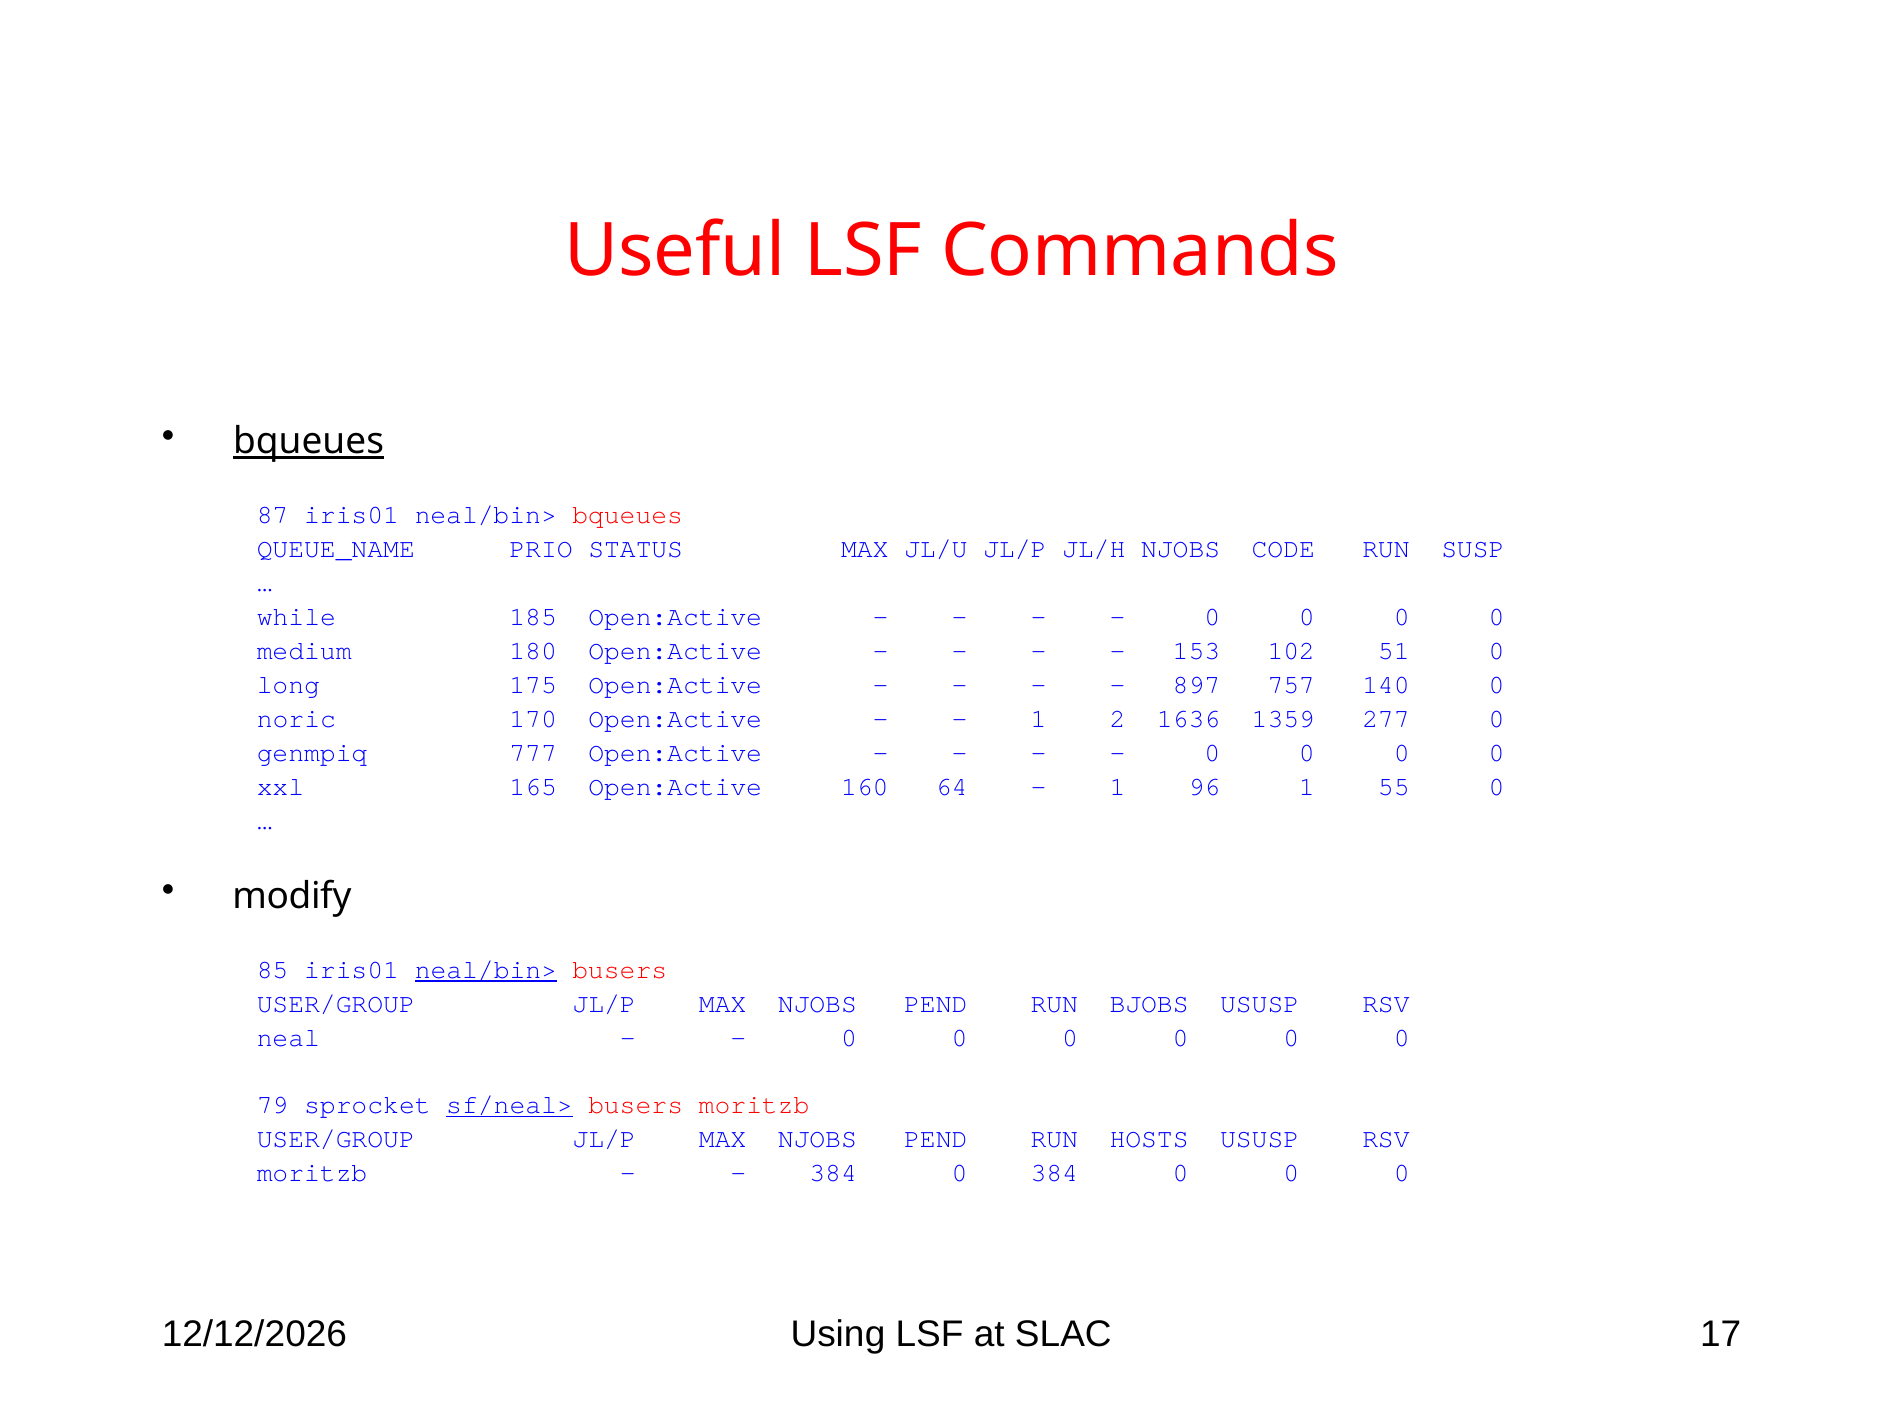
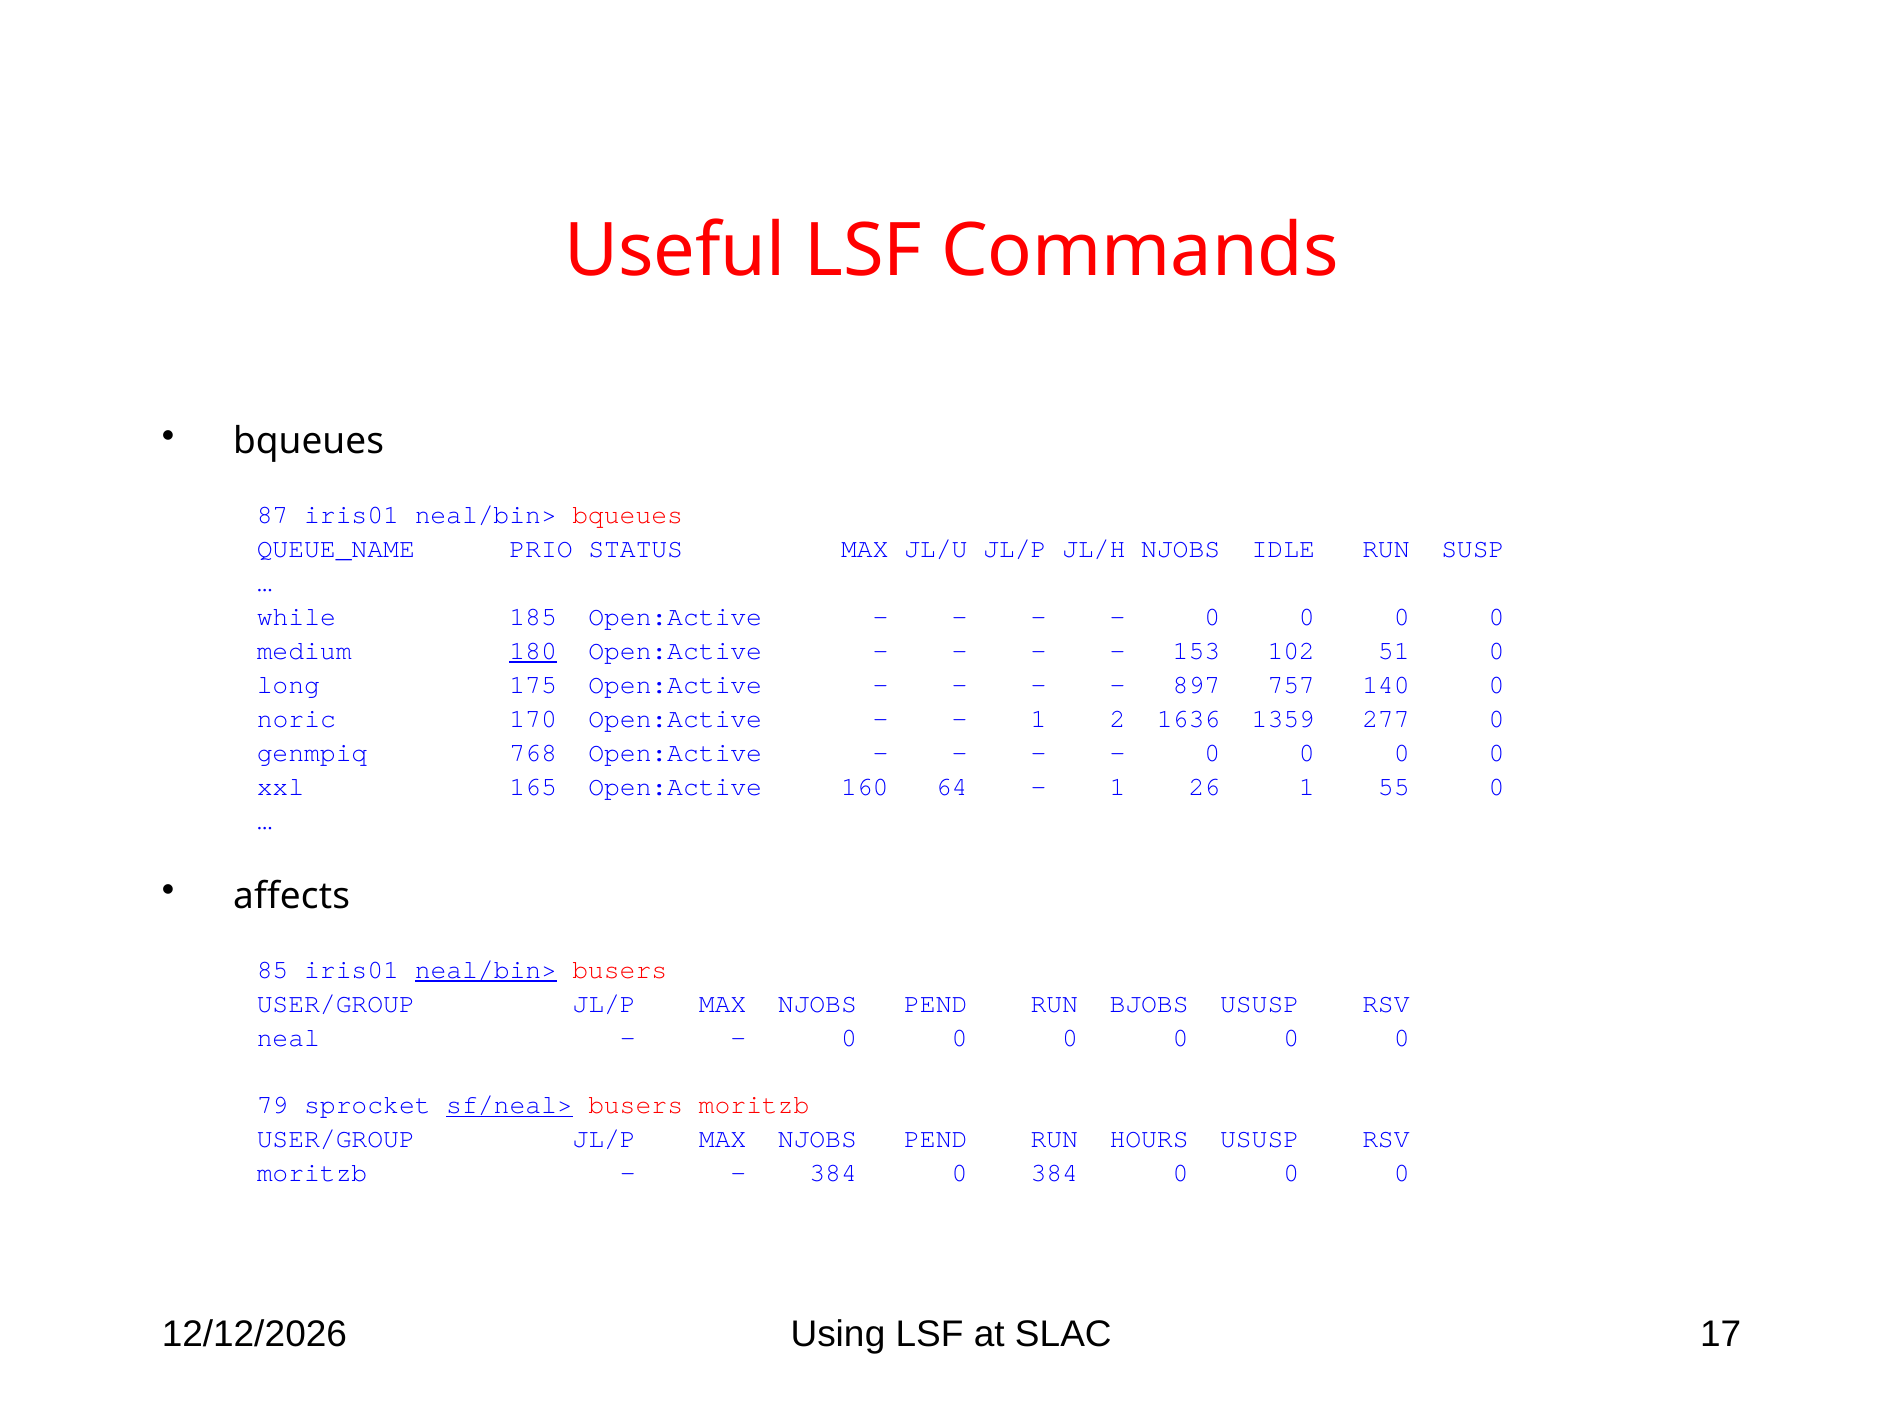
bqueues at (309, 442) underline: present -> none
CODE: CODE -> IDLE
180 underline: none -> present
777: 777 -> 768
96: 96 -> 26
modify: modify -> affects
HOSTS: HOSTS -> HOURS
